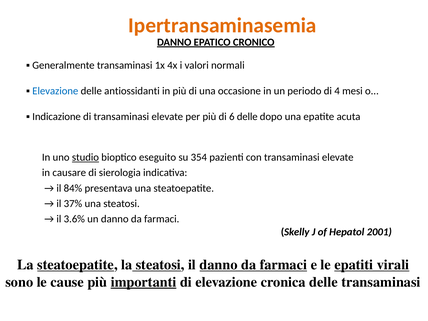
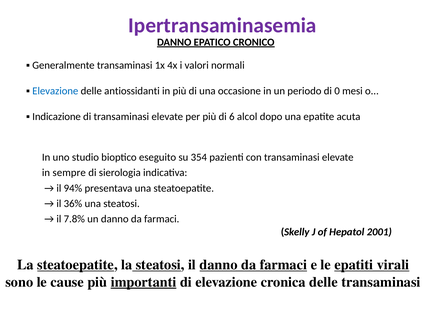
Ipertransaminasemia colour: orange -> purple
4: 4 -> 0
6 delle: delle -> alcol
studio underline: present -> none
causare: causare -> sempre
84%: 84% -> 94%
37%: 37% -> 36%
3.6%: 3.6% -> 7.8%
